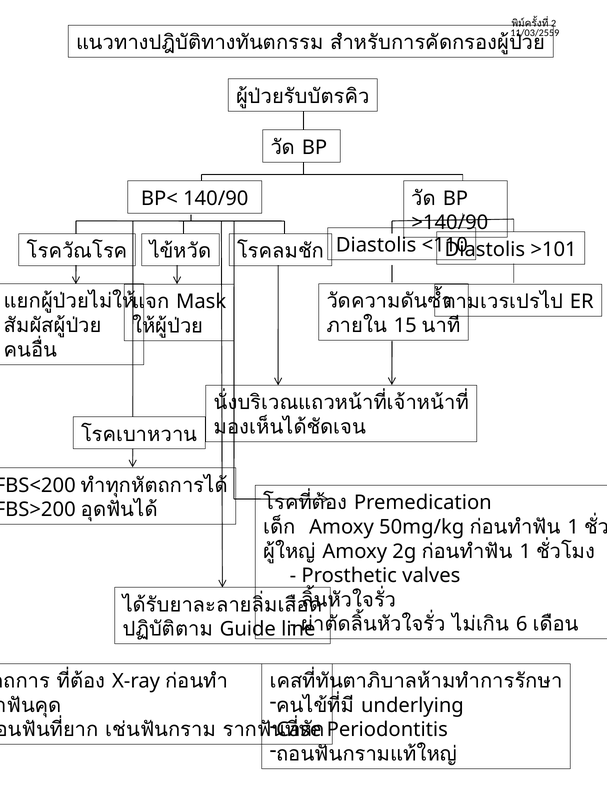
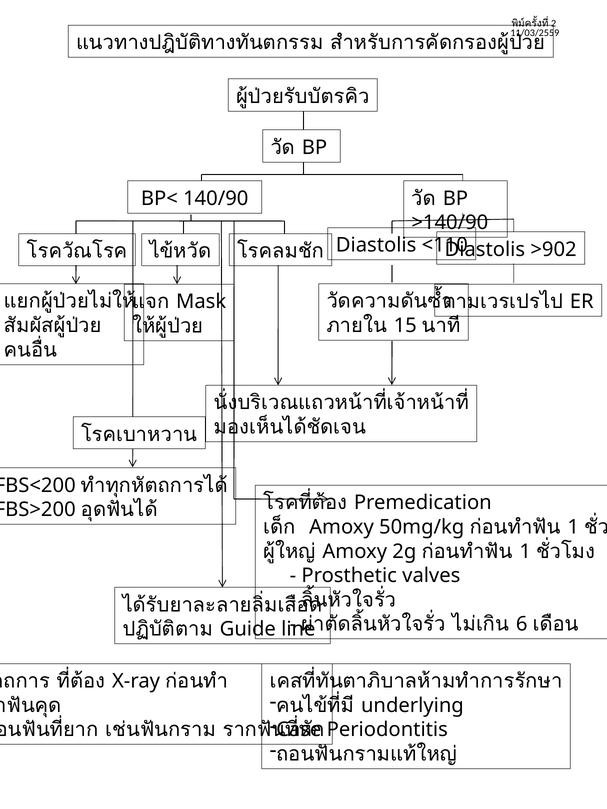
>101: >101 -> >902
